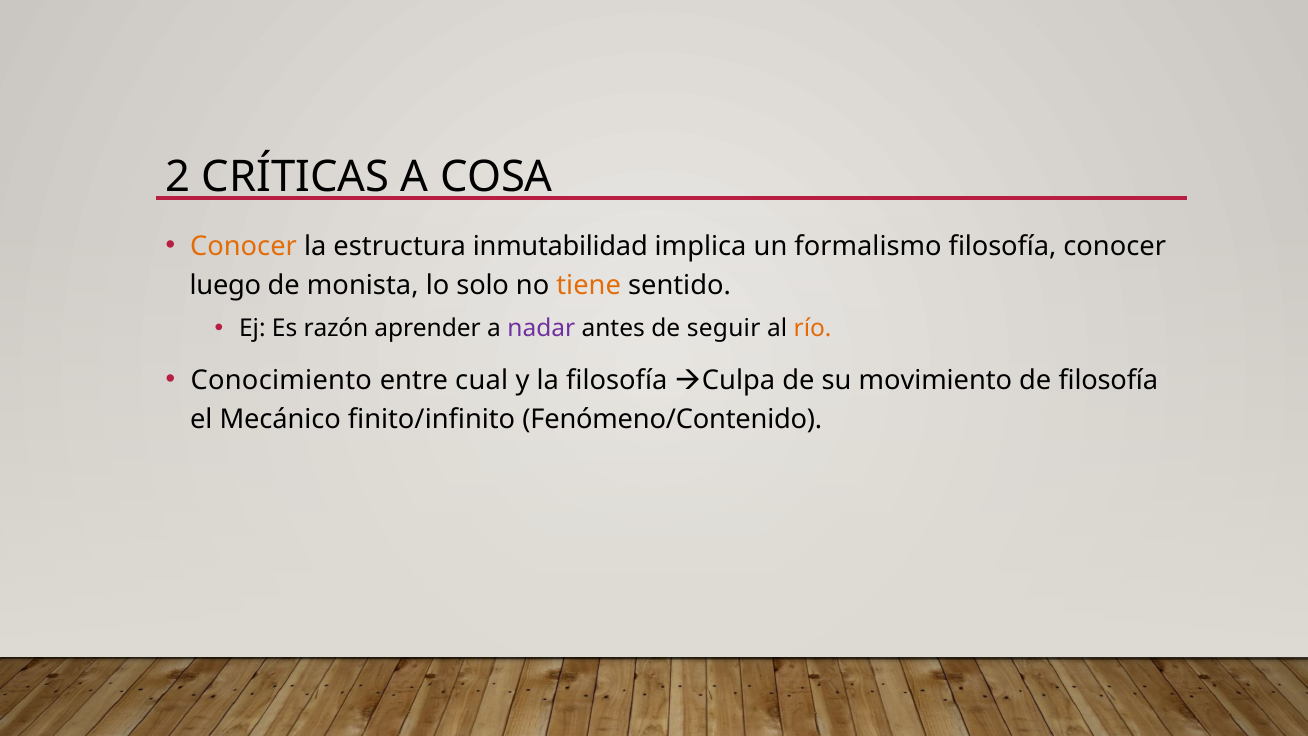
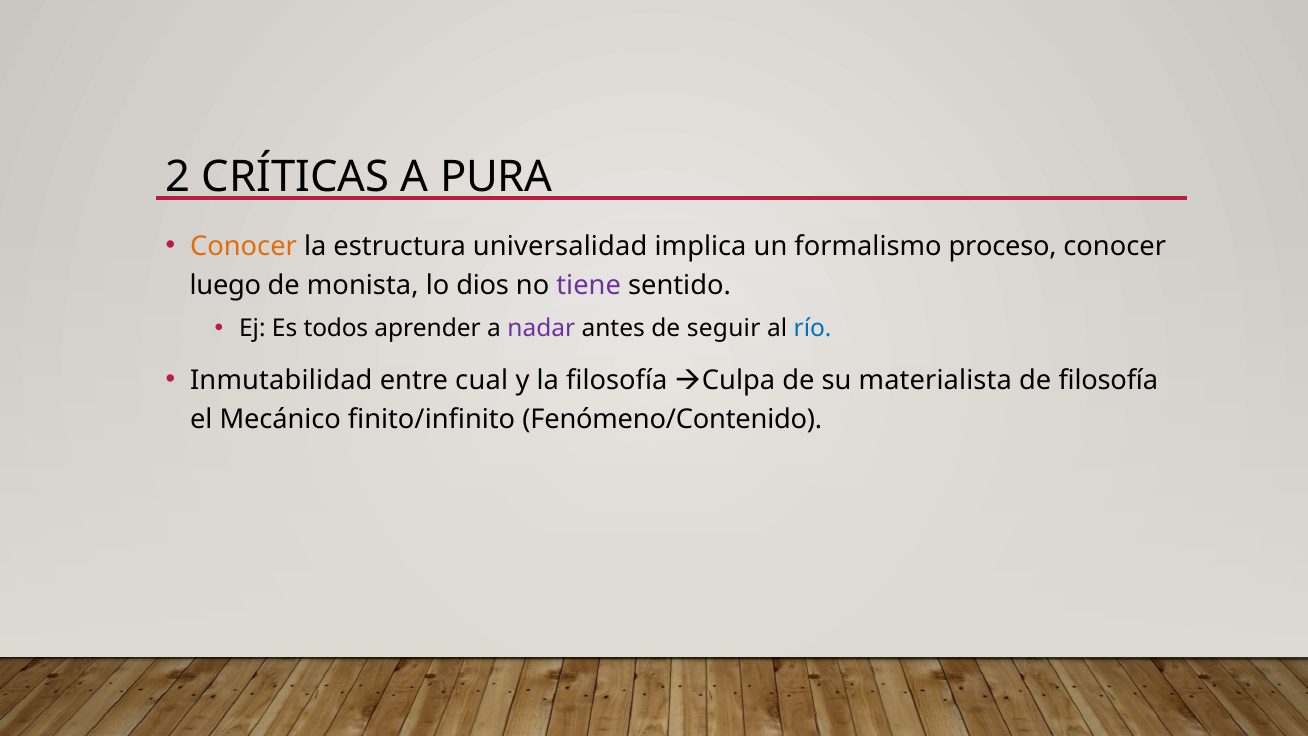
COSA: COSA -> PURA
inmutabilidad: inmutabilidad -> universalidad
formalismo filosofía: filosofía -> proceso
solo: solo -> dios
tiene colour: orange -> purple
razón: razón -> todos
río colour: orange -> blue
Conocimiento: Conocimiento -> Inmutabilidad
movimiento: movimiento -> materialista
